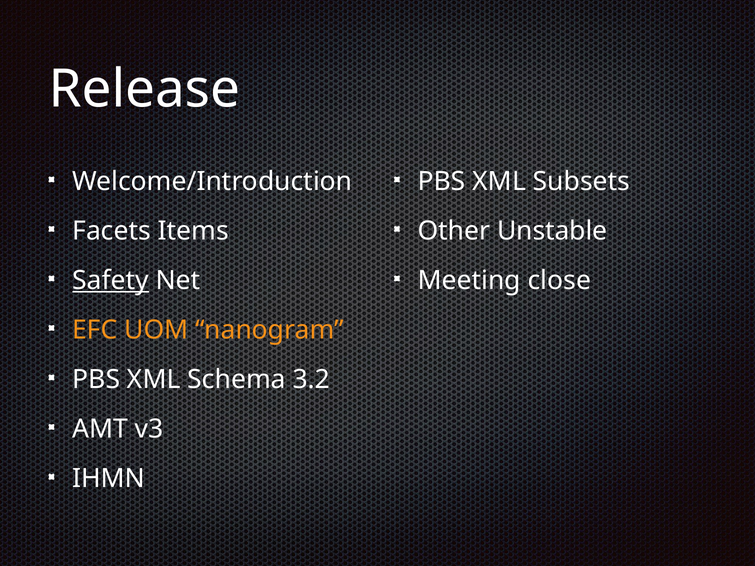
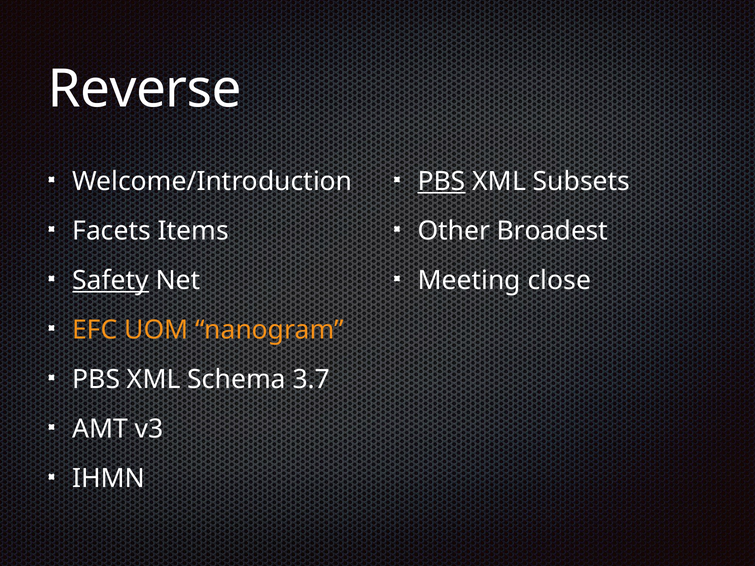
Release: Release -> Reverse
PBS at (442, 181) underline: none -> present
Unstable: Unstable -> Broadest
3.2: 3.2 -> 3.7
